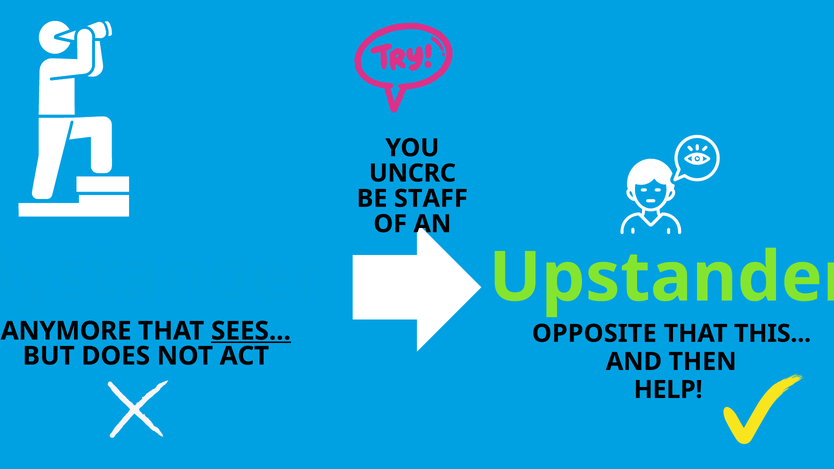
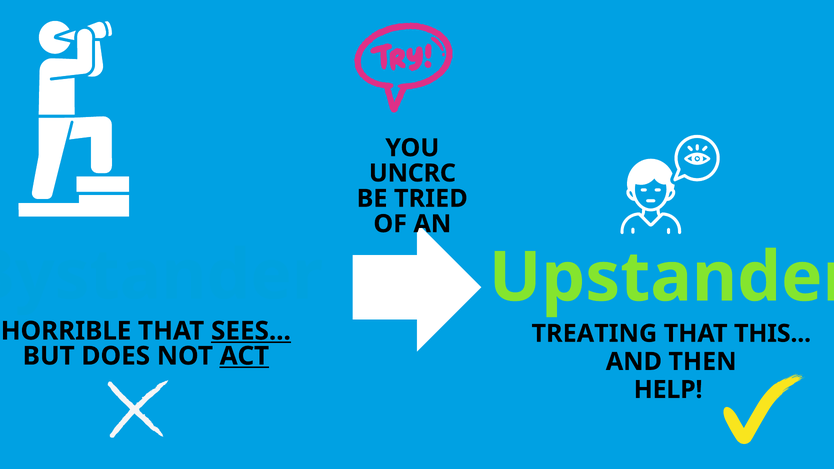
STAFF: STAFF -> TRIED
ANYMORE: ANYMORE -> HORRIBLE
OPPOSITE: OPPOSITE -> TREATING
ACT underline: none -> present
